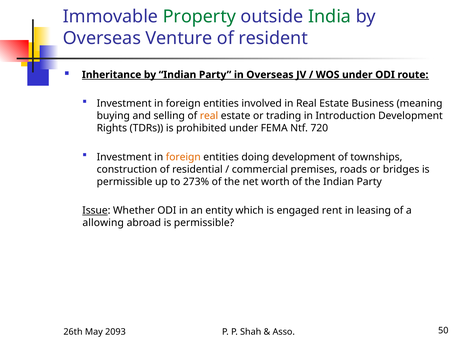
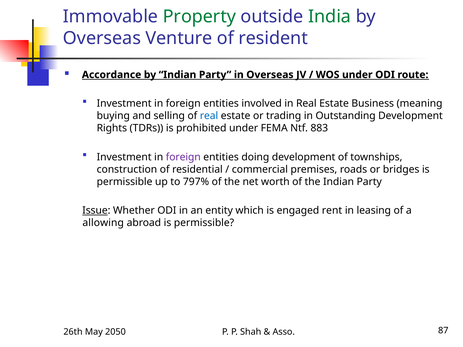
Inheritance: Inheritance -> Accordance
real at (209, 116) colour: orange -> blue
Introduction: Introduction -> Outstanding
720: 720 -> 883
foreign at (183, 157) colour: orange -> purple
273%: 273% -> 797%
2093: 2093 -> 2050
50: 50 -> 87
